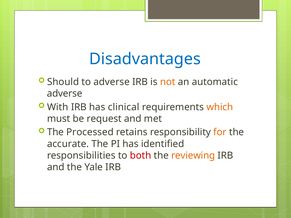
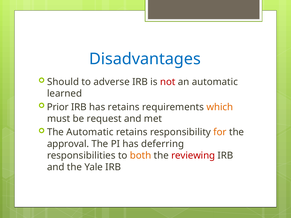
not colour: orange -> red
adverse at (65, 94): adverse -> learned
With: With -> Prior
has clinical: clinical -> retains
The Processed: Processed -> Automatic
accurate: accurate -> approval
identified: identified -> deferring
both colour: red -> orange
reviewing colour: orange -> red
